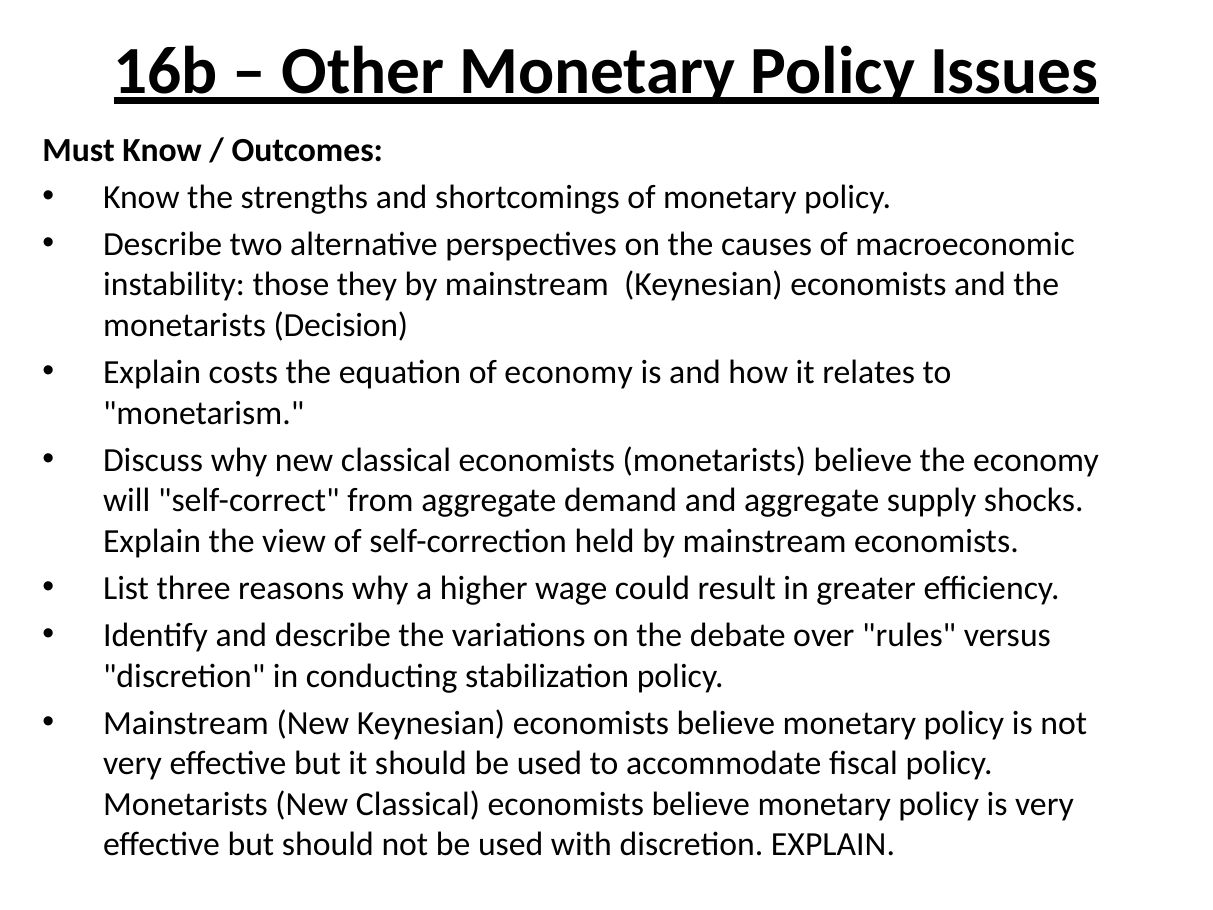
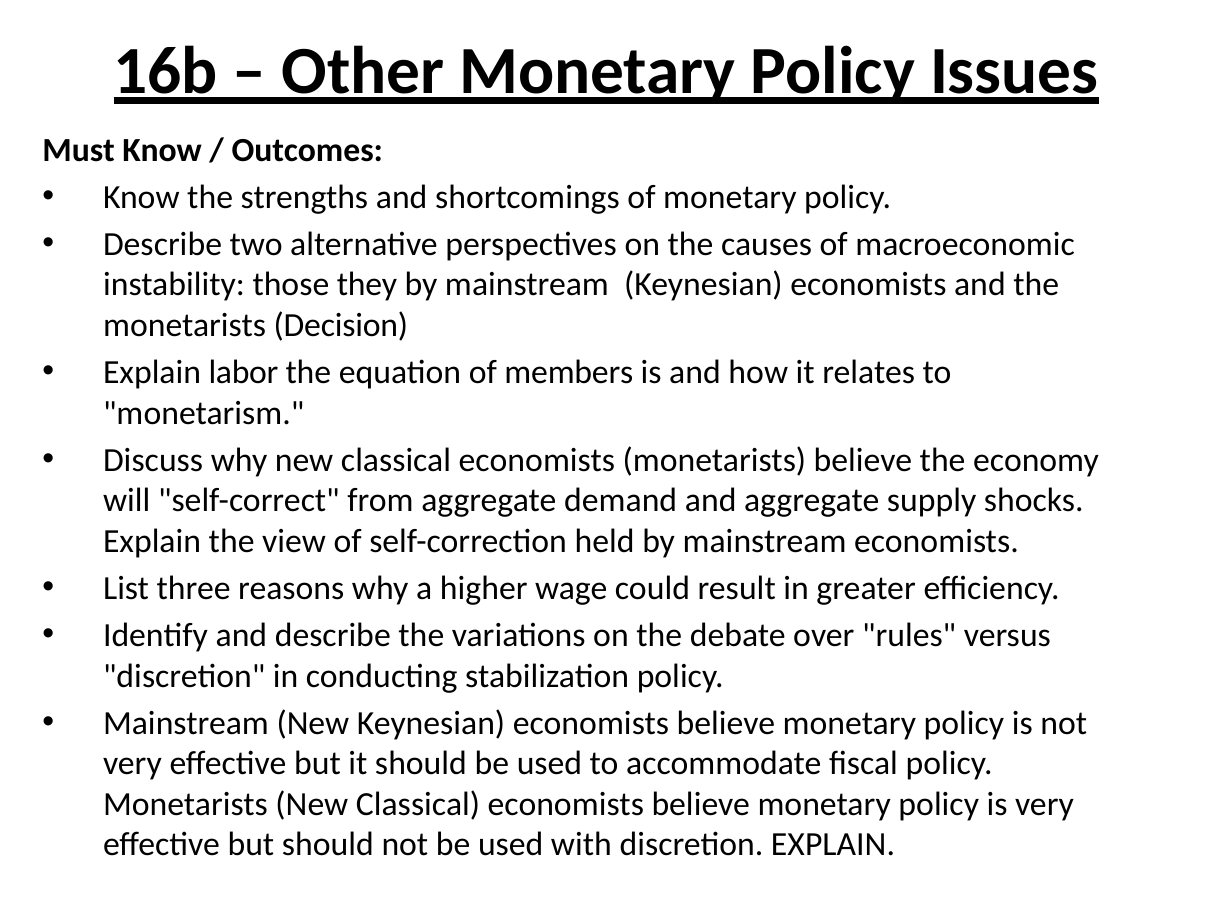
costs: costs -> labor
of economy: economy -> members
